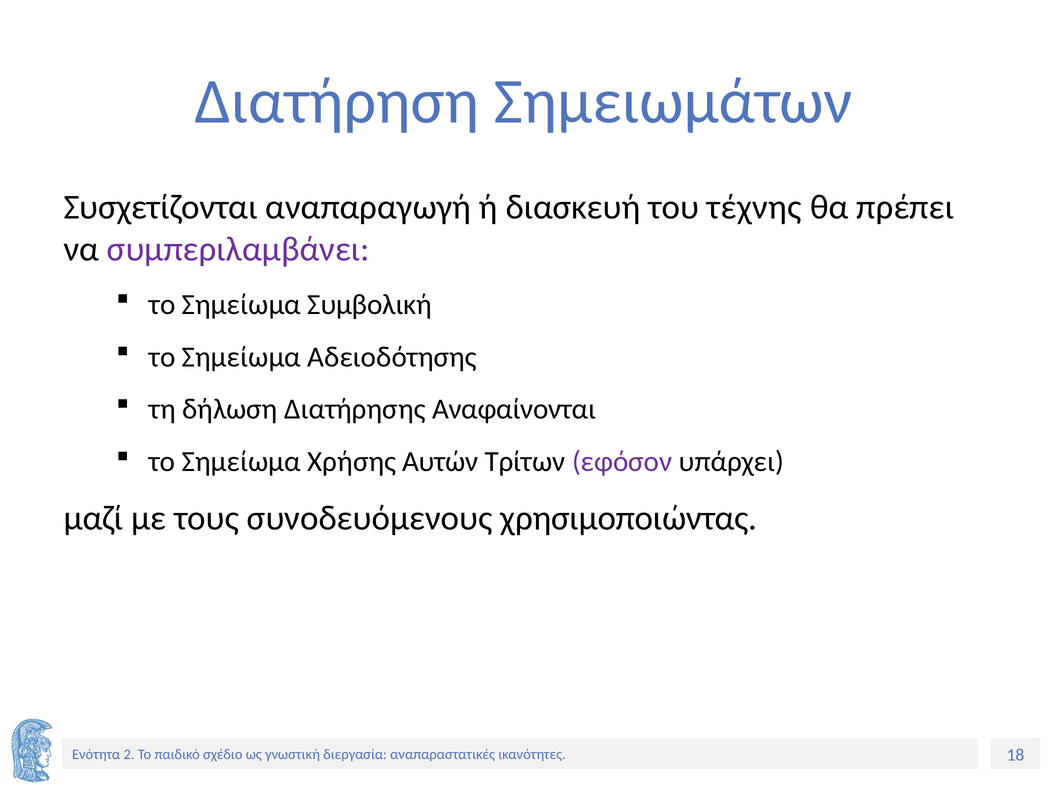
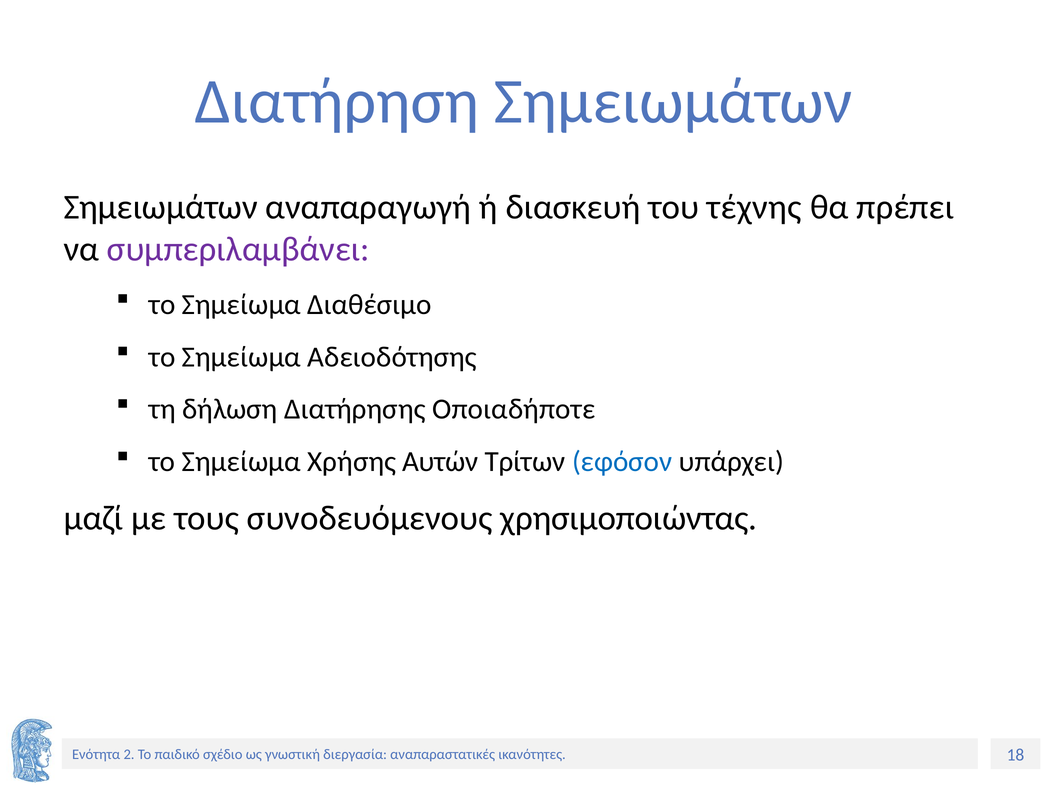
Συσχετίζονται at (161, 207): Συσχετίζονται -> Σημειωμάτων
Συμβολική: Συμβολική -> Διαθέσιμο
Αναφαίνονται: Αναφαίνονται -> Οποιαδήποτε
εφόσον colour: purple -> blue
